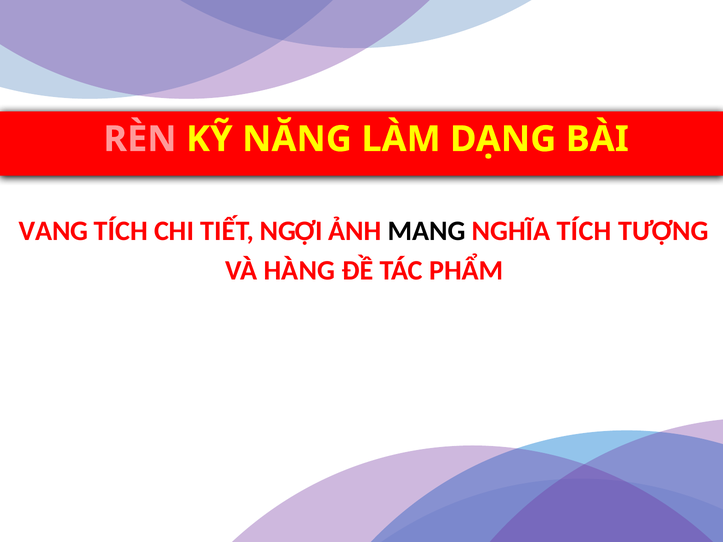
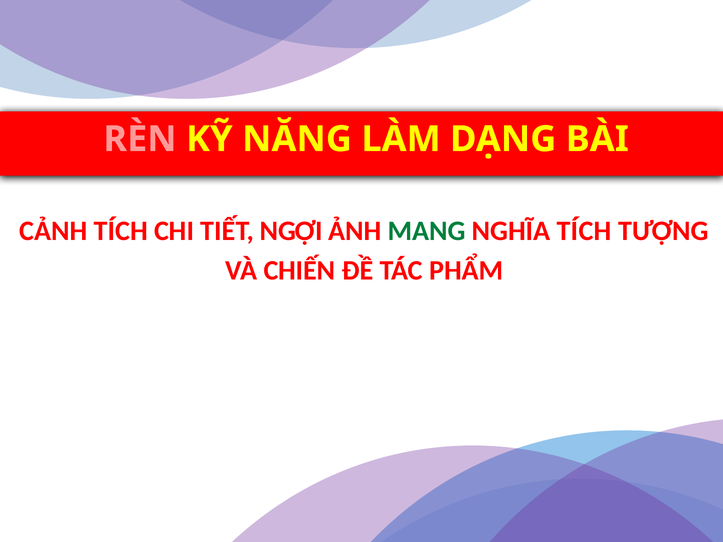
VANG: VANG -> CẢNH
MANG colour: black -> green
HÀNG: HÀNG -> CHIẾN
